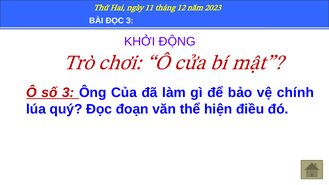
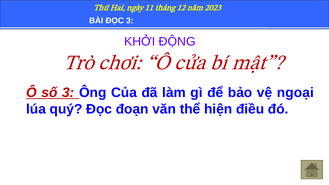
chính: chính -> ngoại
